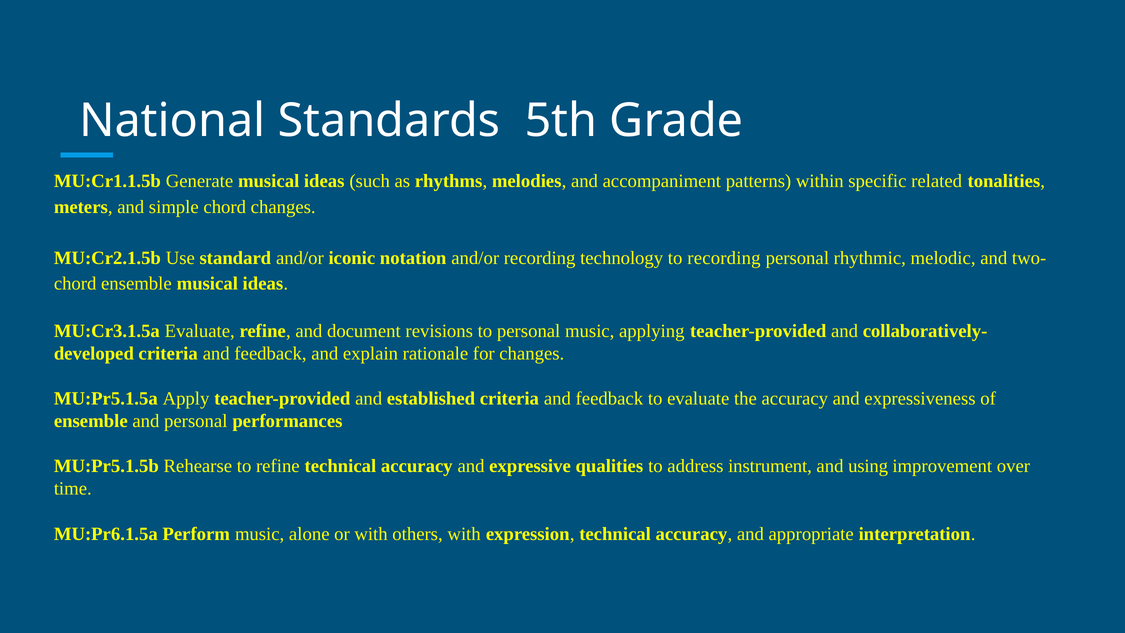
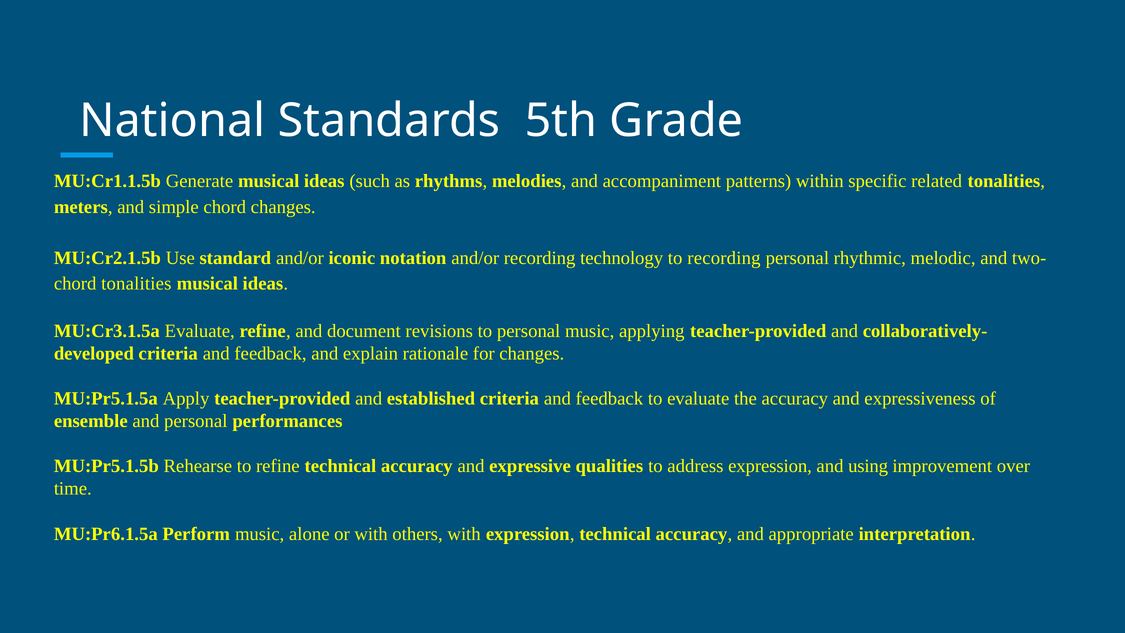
chord ensemble: ensemble -> tonalities
address instrument: instrument -> expression
